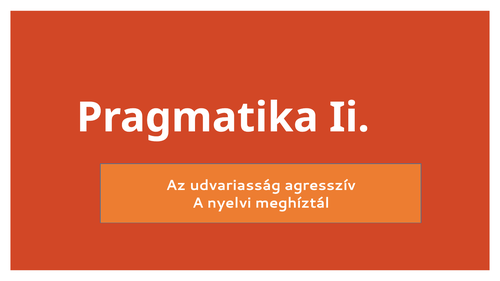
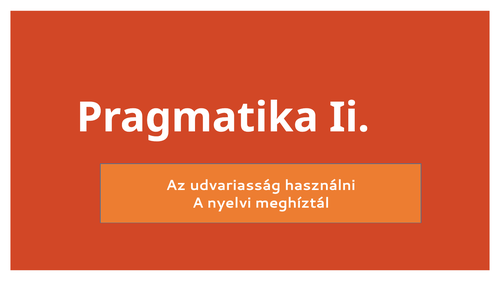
agresszív: agresszív -> használni
